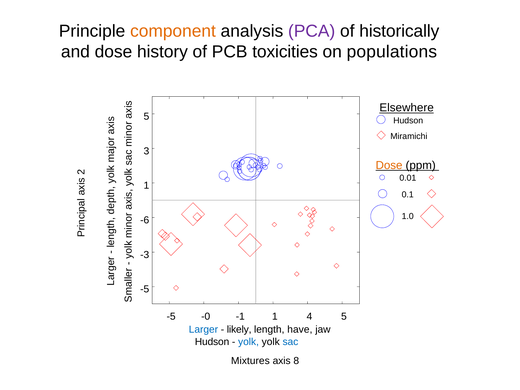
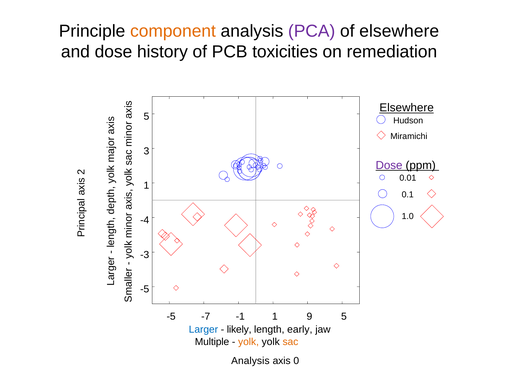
of historically: historically -> elsewhere
populations: populations -> remediation
Dose at (389, 165) colour: orange -> purple
-6: -6 -> -4
-0: -0 -> -7
4: 4 -> 9
have: have -> early
Hudson at (212, 342): Hudson -> Multiple
yolk at (249, 342) colour: blue -> orange
sac colour: blue -> orange
Mixtures at (250, 361): Mixtures -> Analysis
8: 8 -> 0
